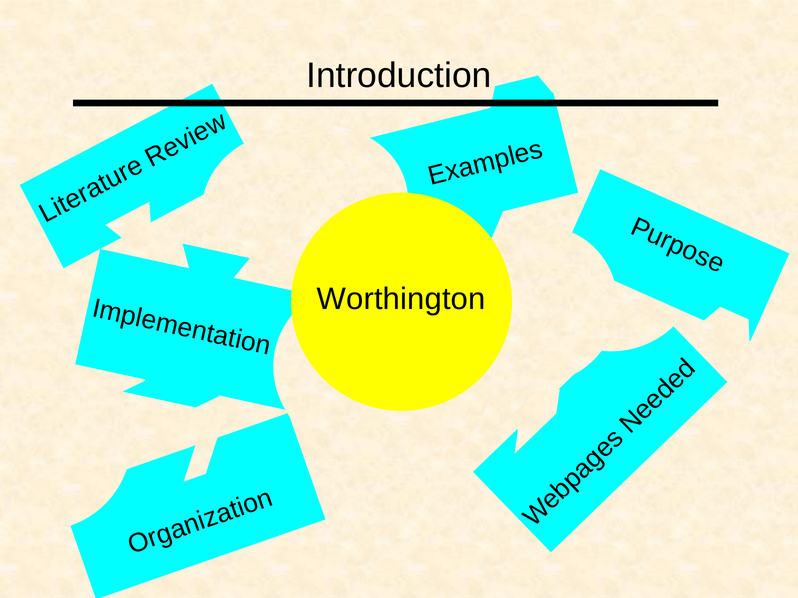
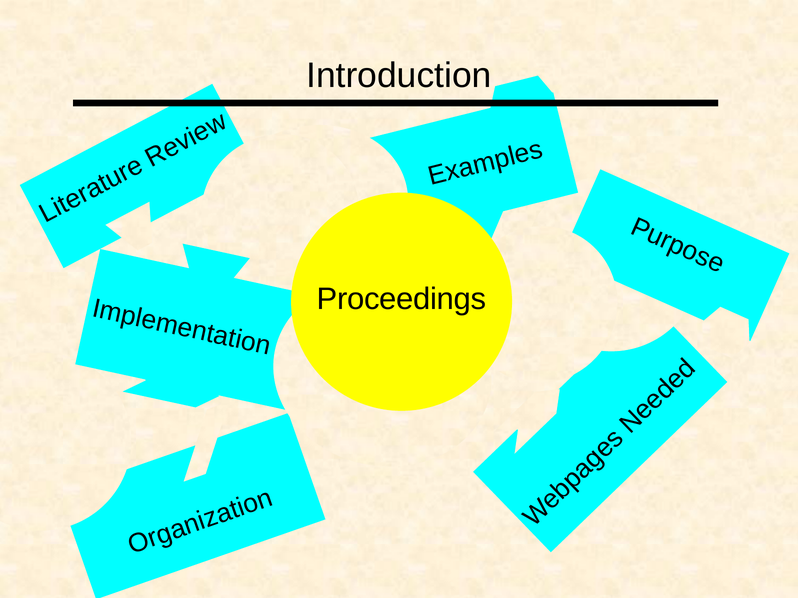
Worthington: Worthington -> Proceedings
